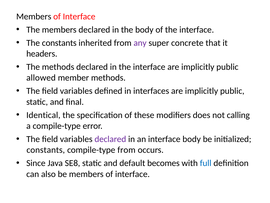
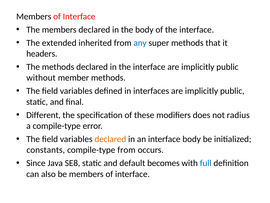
The constants: constants -> extended
any colour: purple -> blue
super concrete: concrete -> methods
allowed: allowed -> without
Identical: Identical -> Different
calling: calling -> radius
declared at (110, 139) colour: purple -> orange
